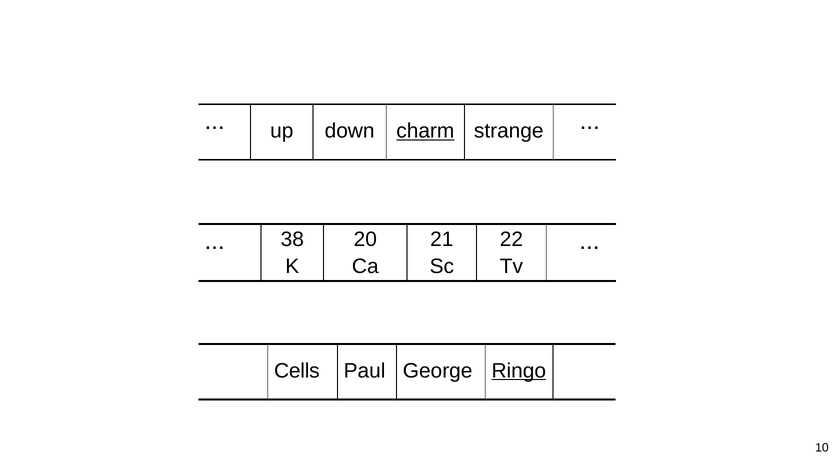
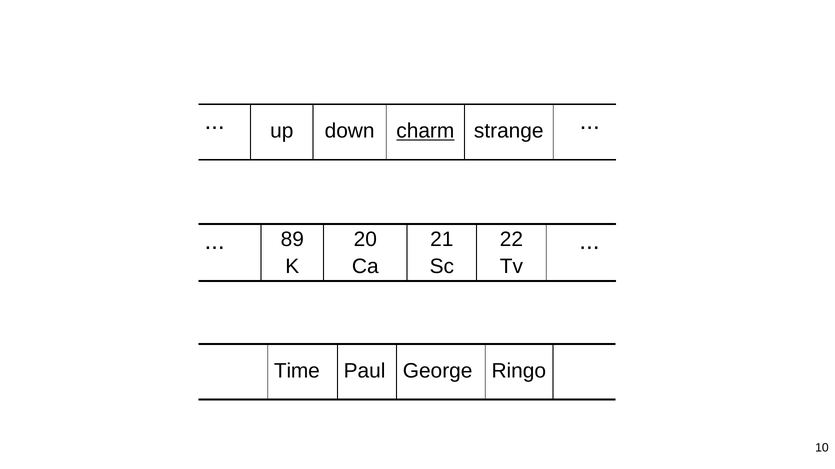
38: 38 -> 89
Cells: Cells -> Time
Ringo underline: present -> none
